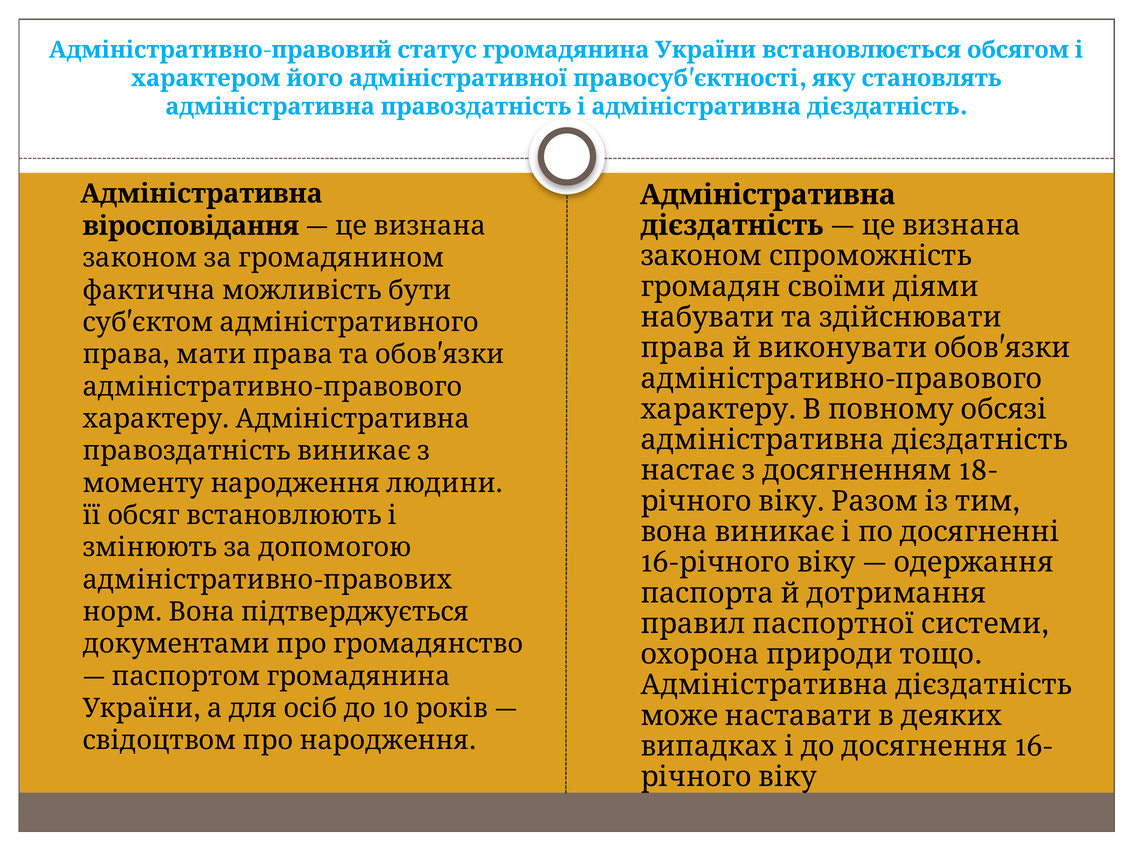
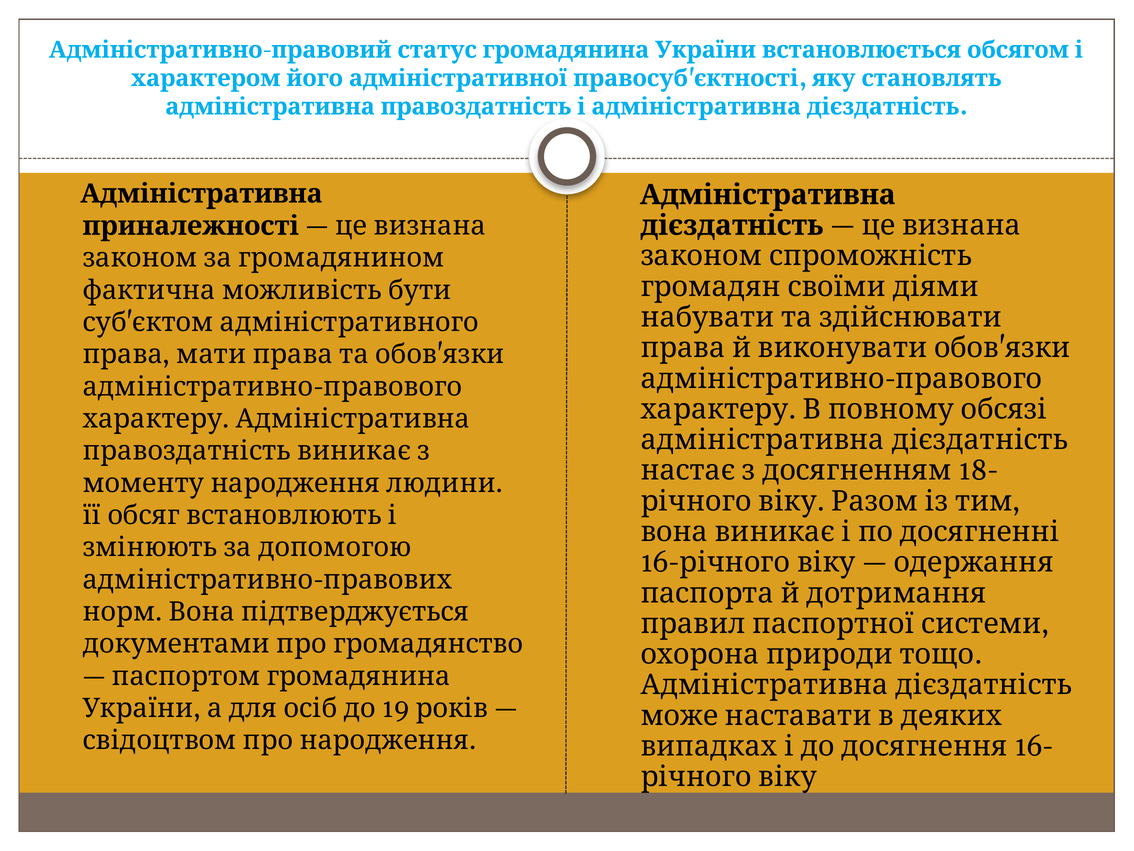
віросповідання: віросповідання -> приналежності
10: 10 -> 19
